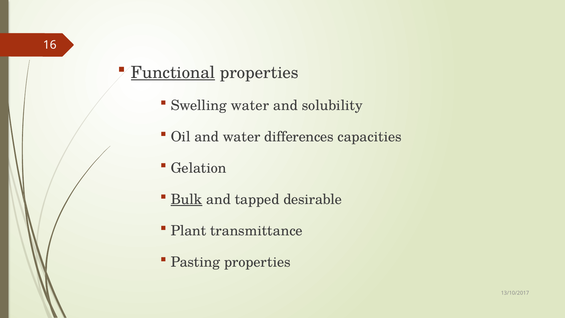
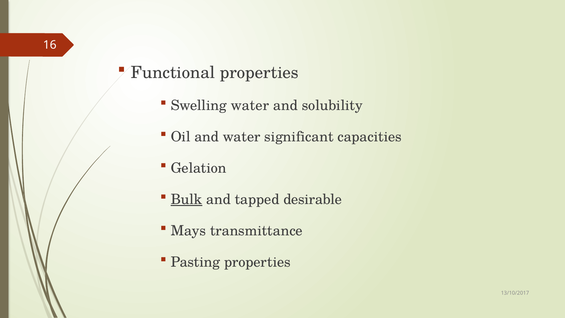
Functional underline: present -> none
differences: differences -> significant
Plant: Plant -> Mays
